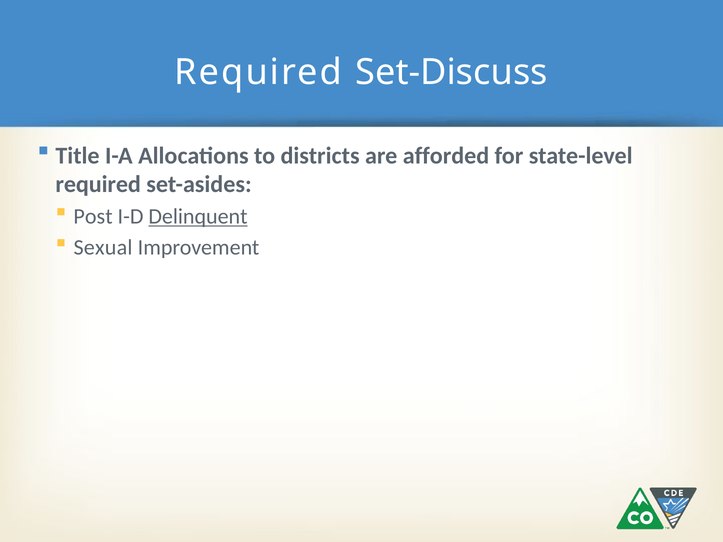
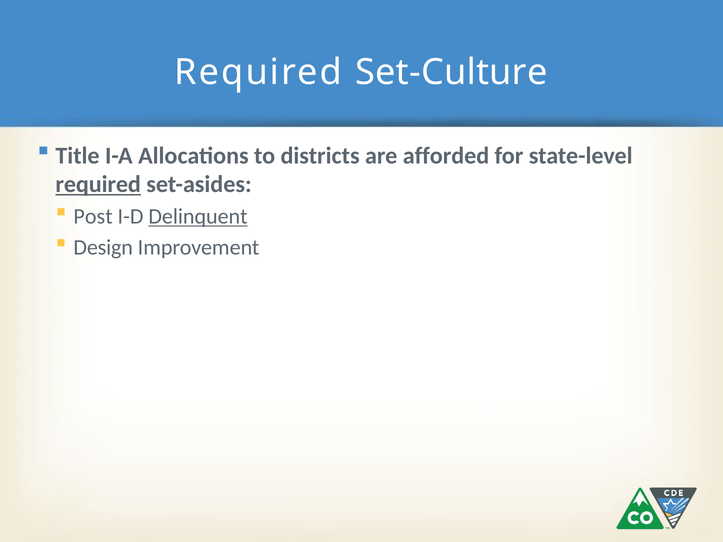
Set-Discuss: Set-Discuss -> Set-Culture
required at (98, 185) underline: none -> present
Sexual: Sexual -> Design
